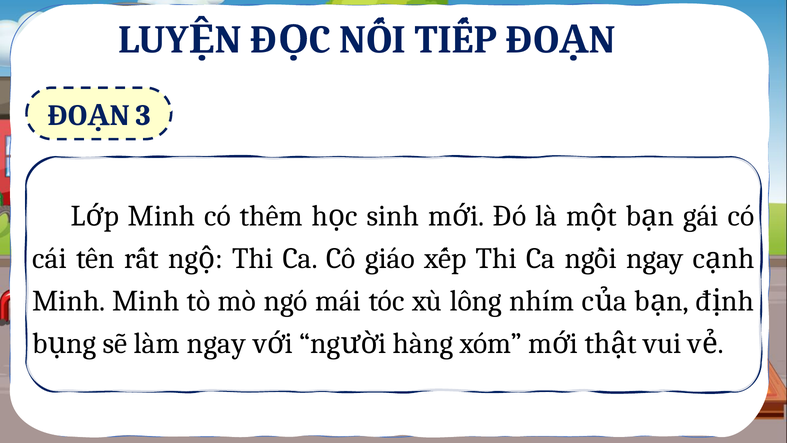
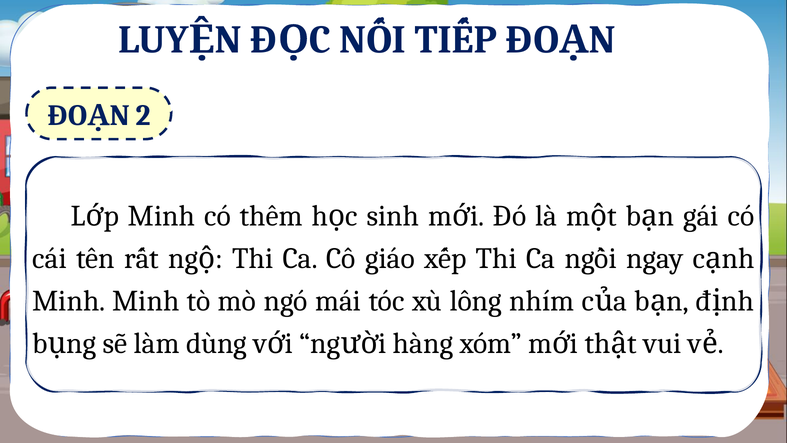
3: 3 -> 2
làm ngay: ngay -> dùng
